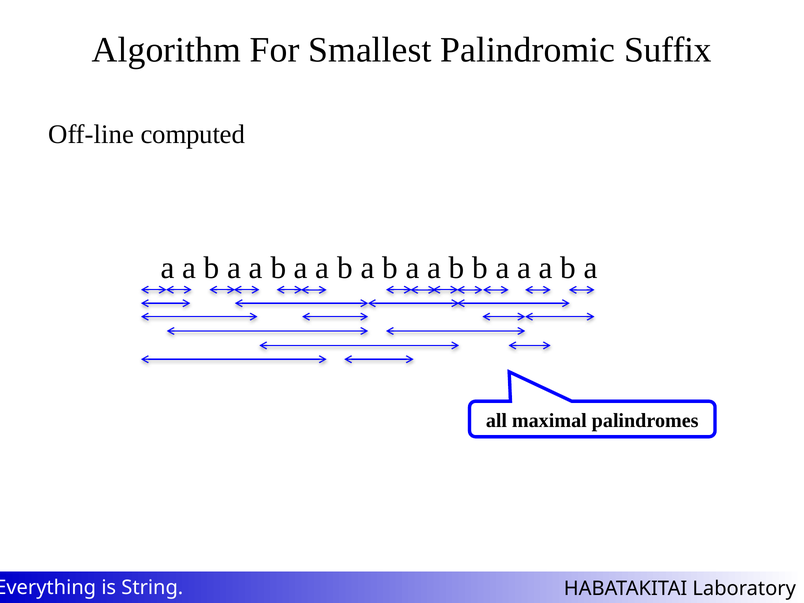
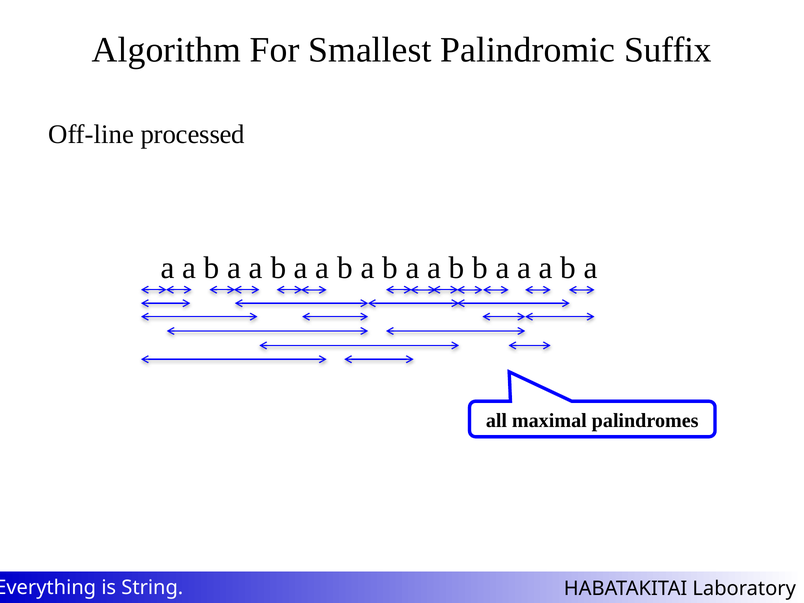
computed: computed -> processed
